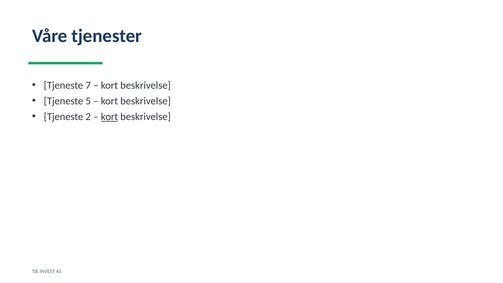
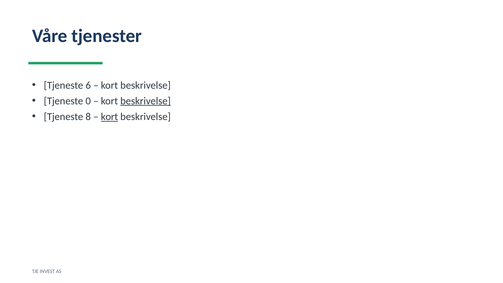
7: 7 -> 6
5: 5 -> 0
beskrivelse at (146, 101) underline: none -> present
2: 2 -> 8
